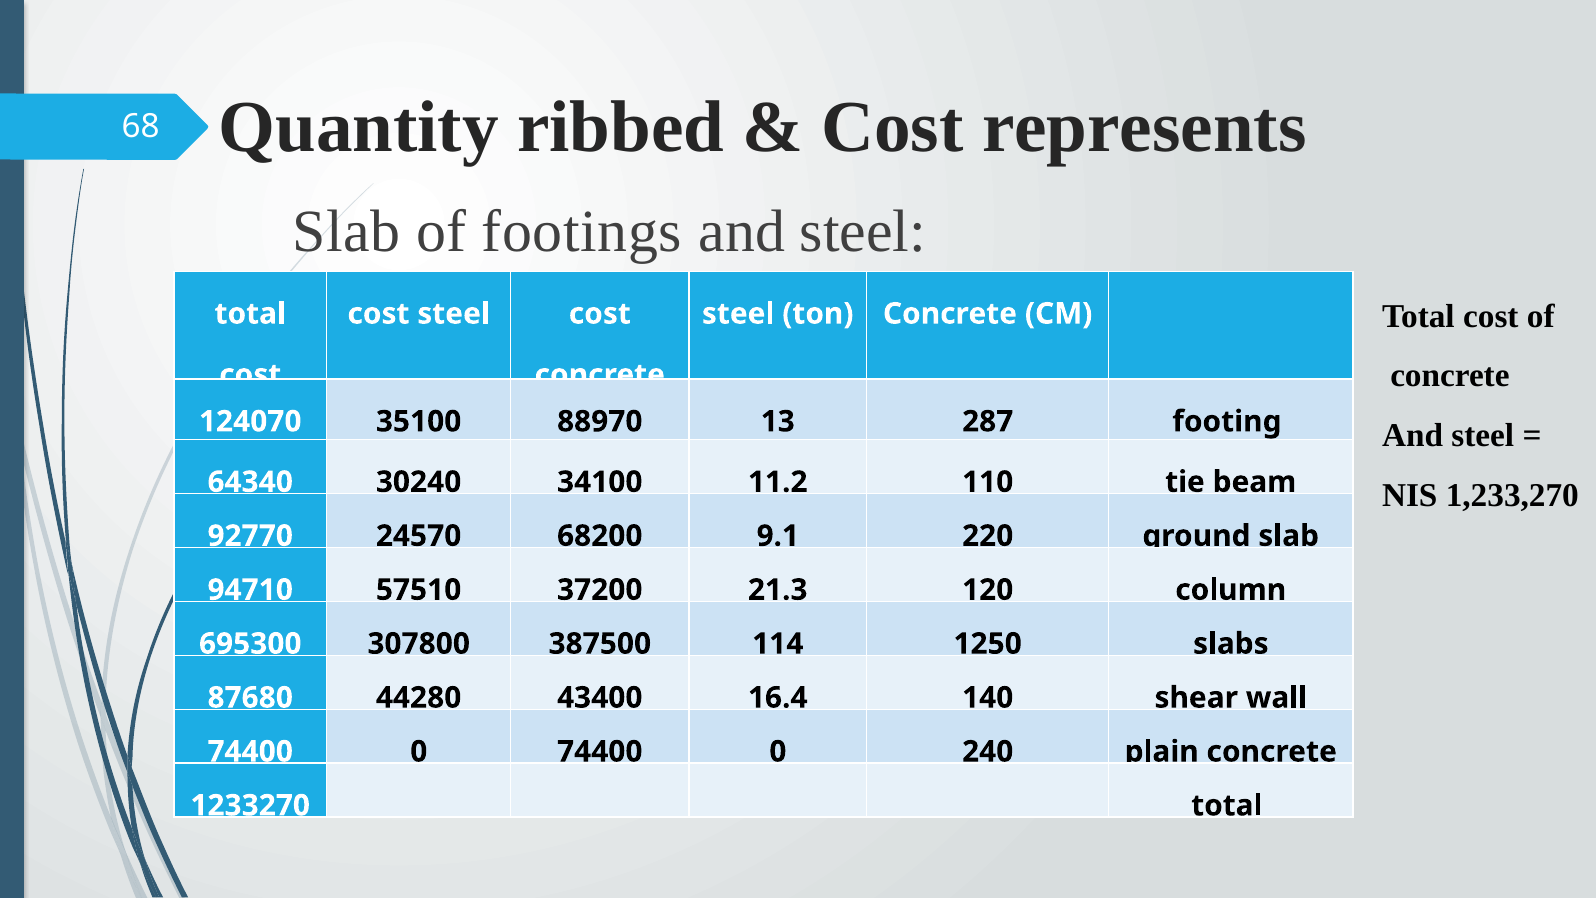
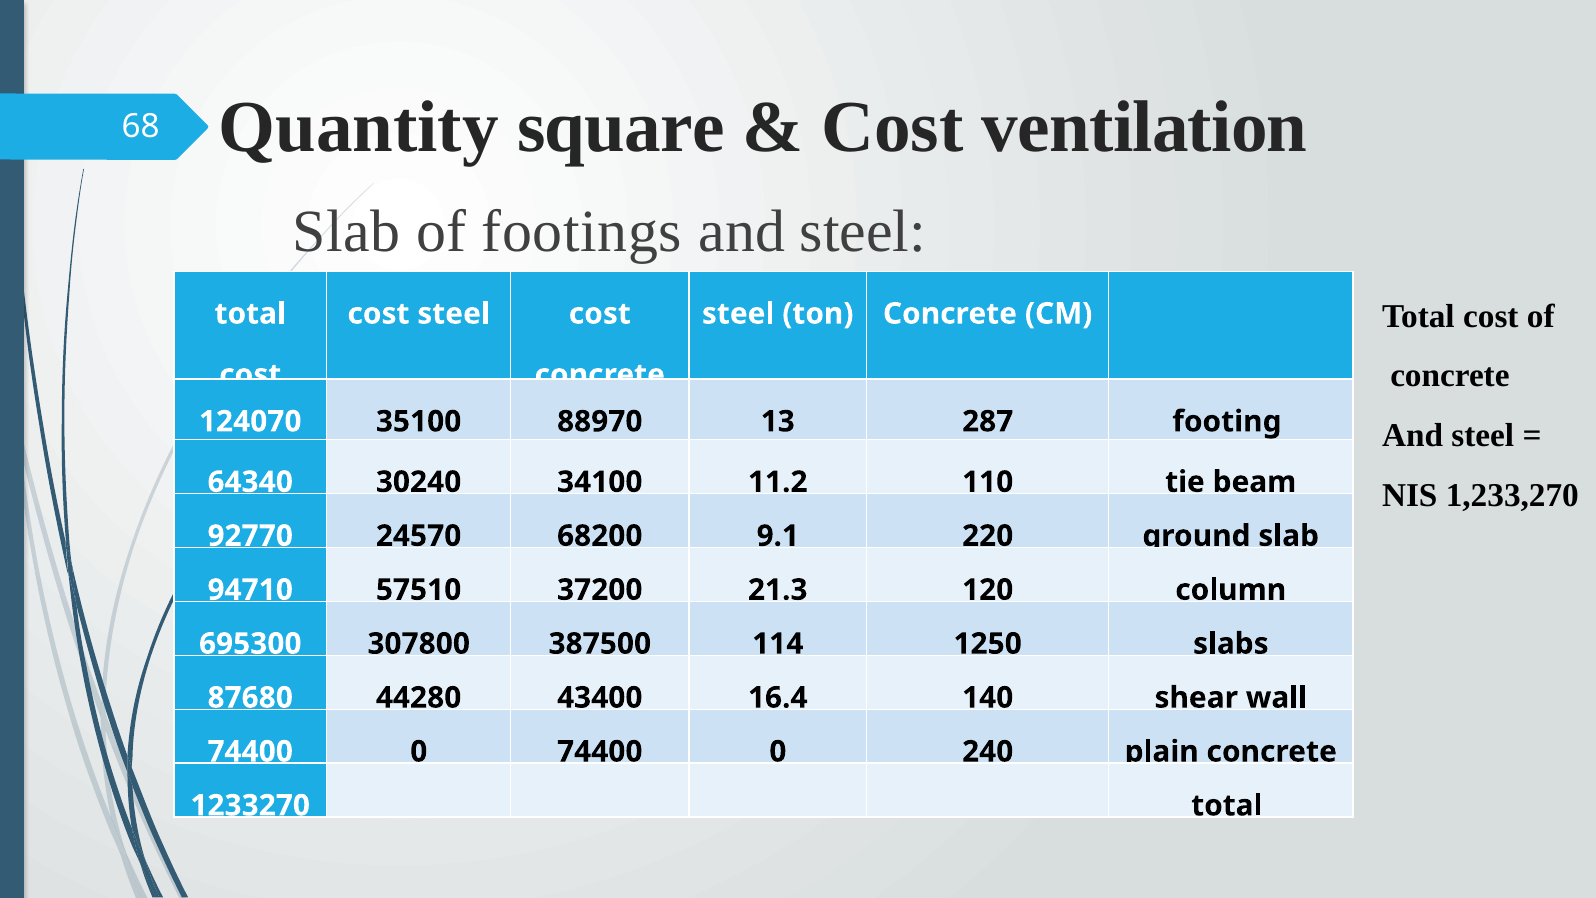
ribbed: ribbed -> square
represents: represents -> ventilation
